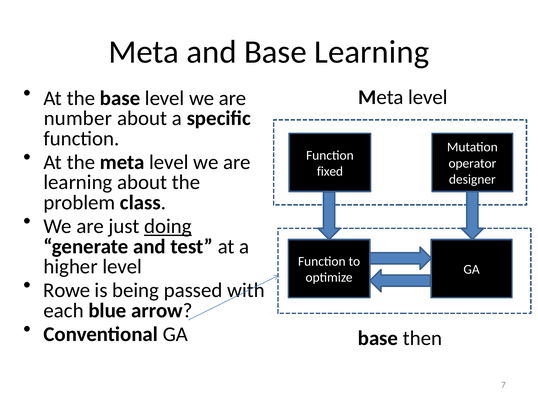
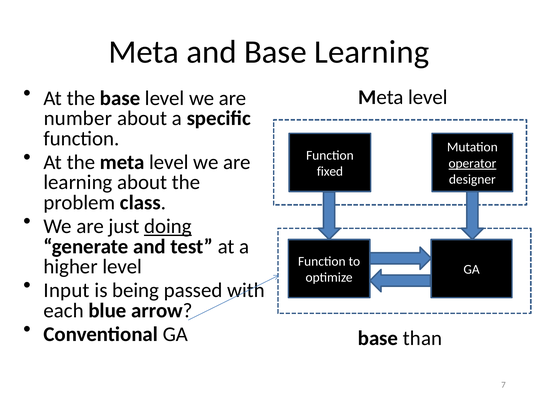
operator underline: none -> present
Rowe: Rowe -> Input
then: then -> than
